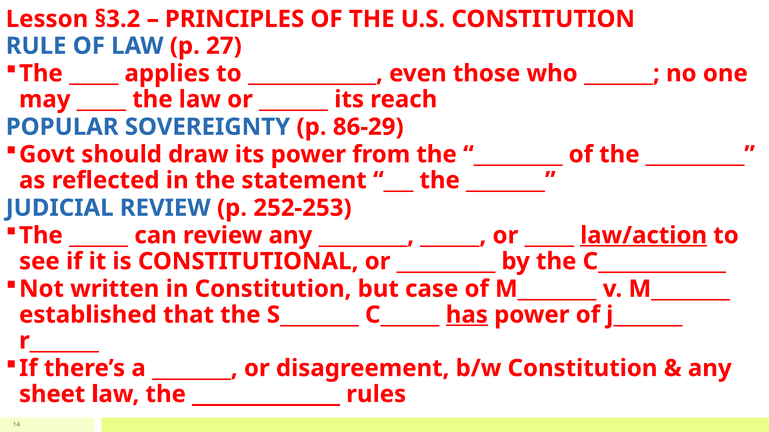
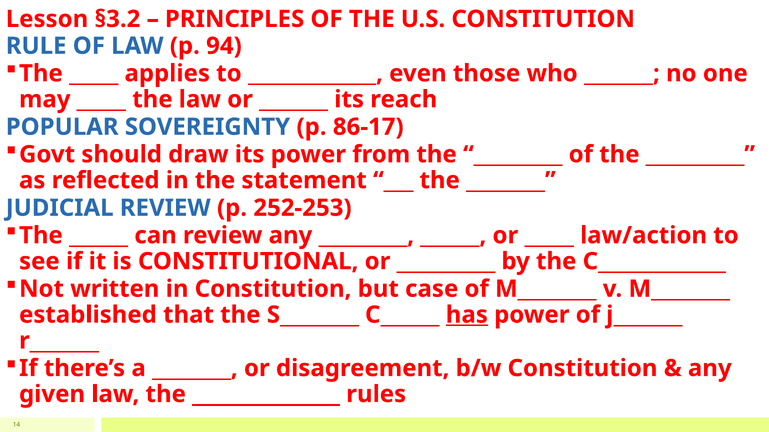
27: 27 -> 94
86-29: 86-29 -> 86-17
law/action underline: present -> none
sheet: sheet -> given
